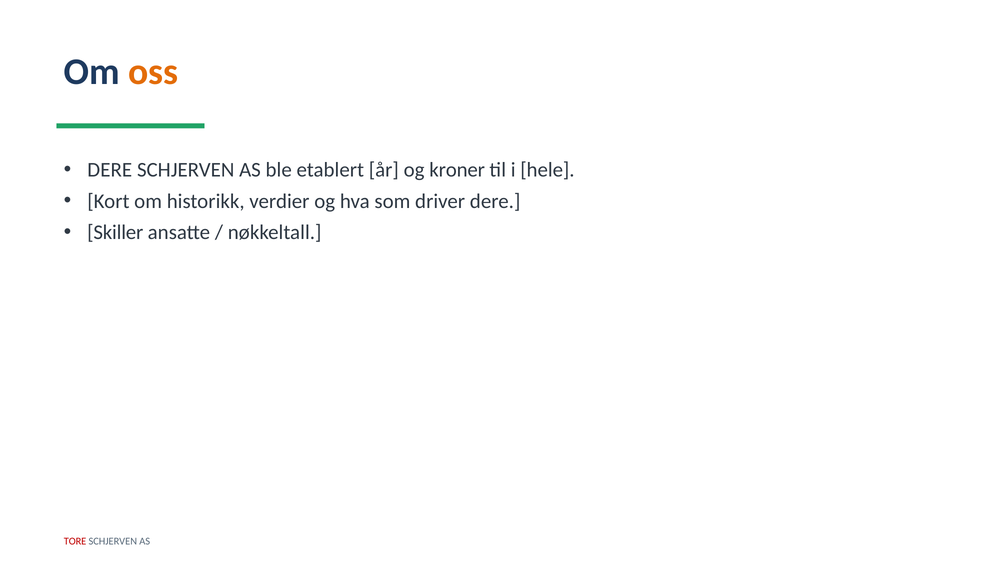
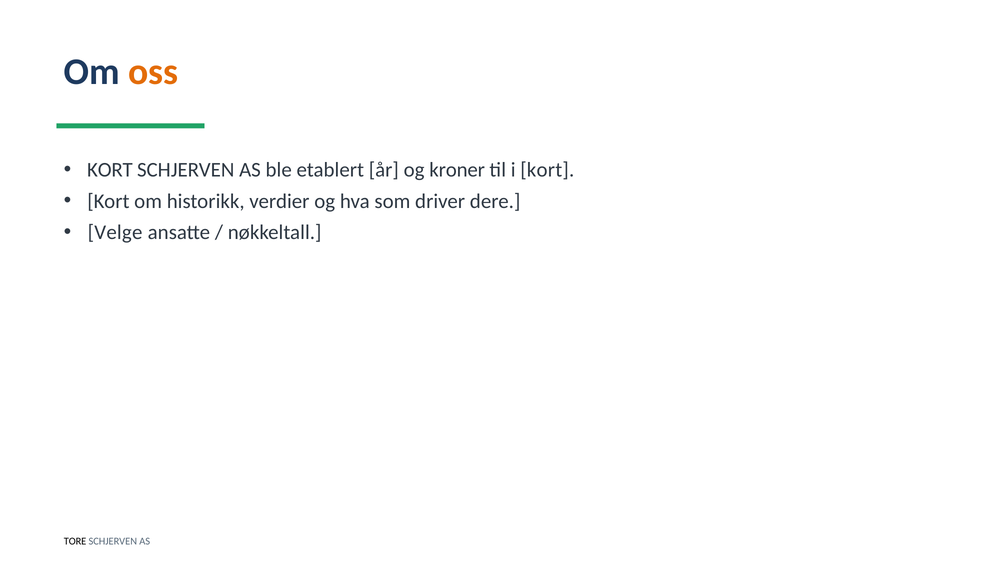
DERE at (110, 170): DERE -> KORT
i hele: hele -> kort
Skiller: Skiller -> Velge
TORE colour: red -> black
